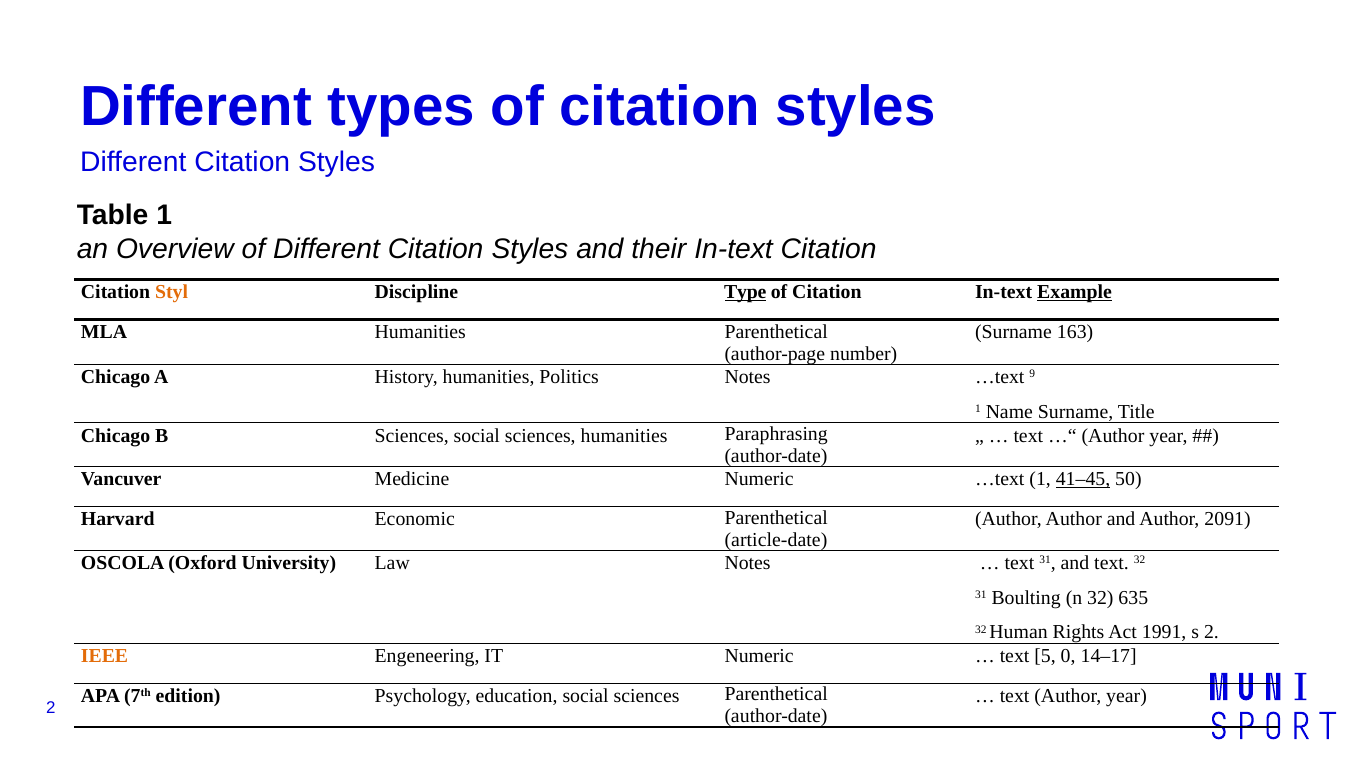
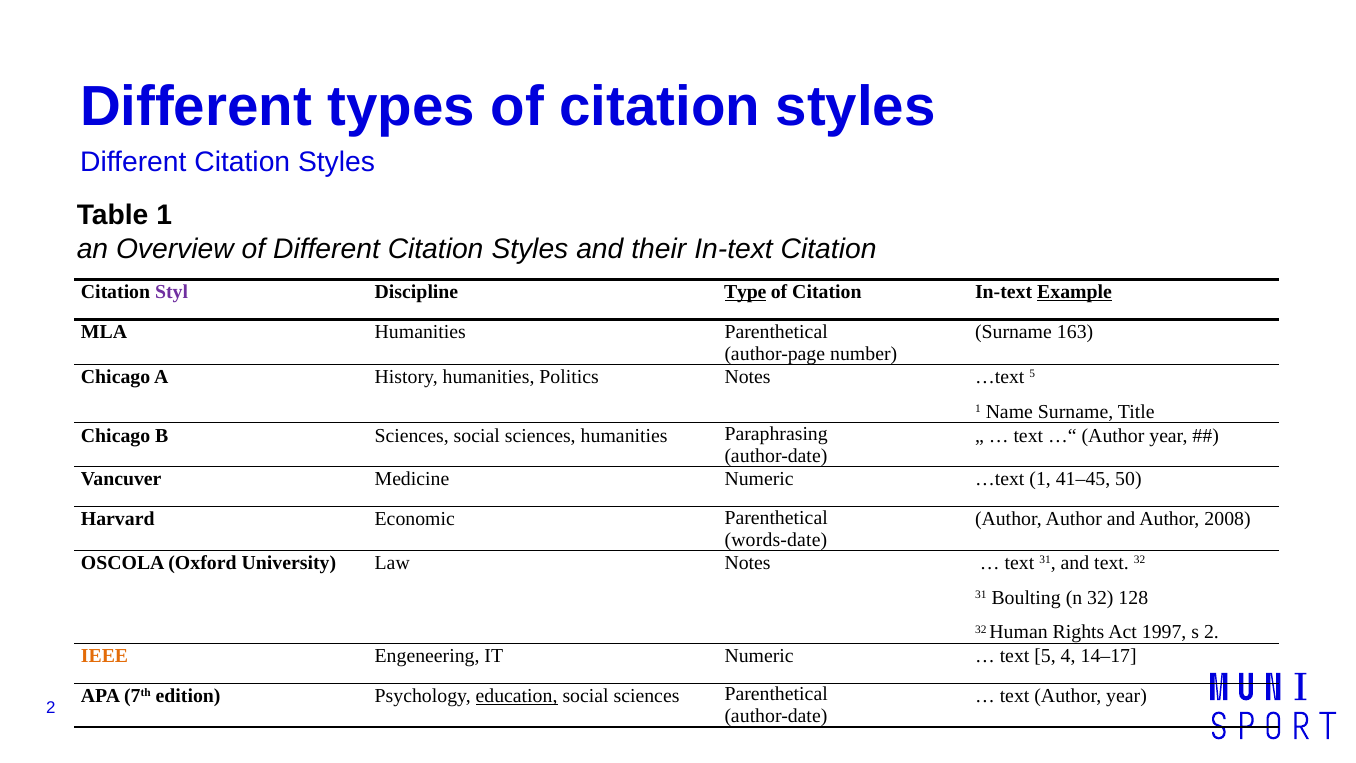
Styl colour: orange -> purple
…text 9: 9 -> 5
41–45 underline: present -> none
2091: 2091 -> 2008
article-date: article-date -> words-date
635: 635 -> 128
1991: 1991 -> 1997
0: 0 -> 4
education underline: none -> present
